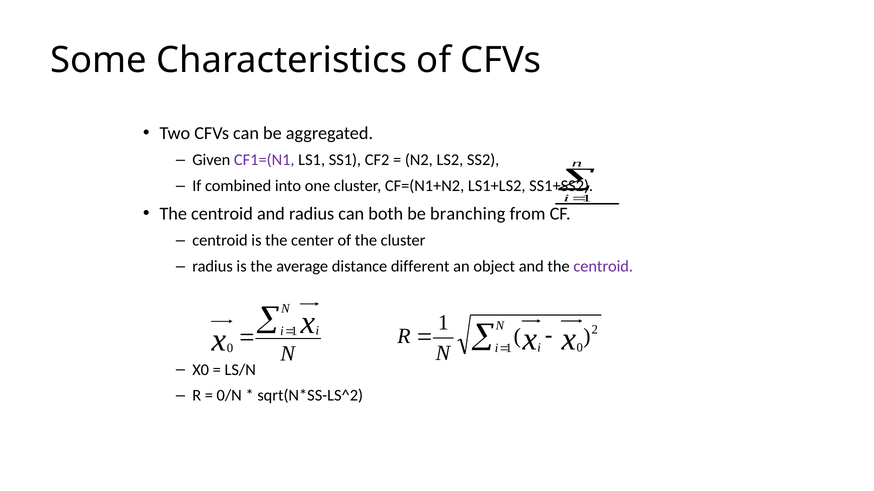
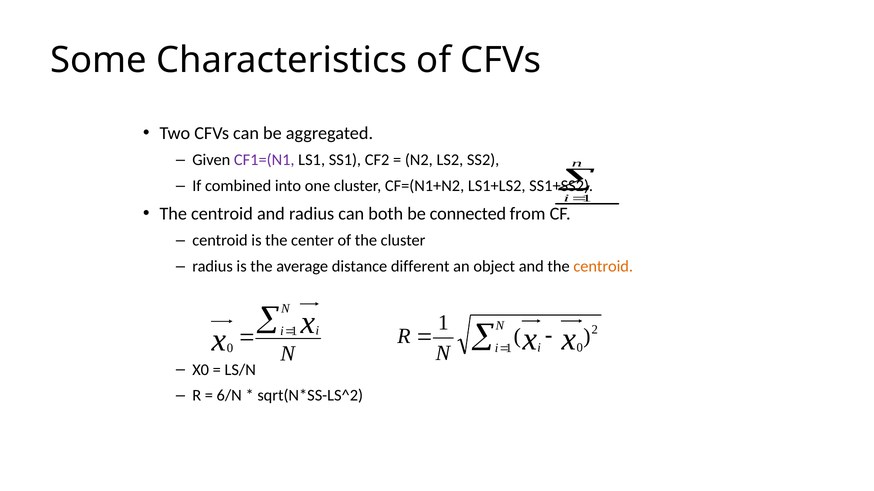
branching: branching -> connected
centroid at (603, 267) colour: purple -> orange
0/N: 0/N -> 6/N
